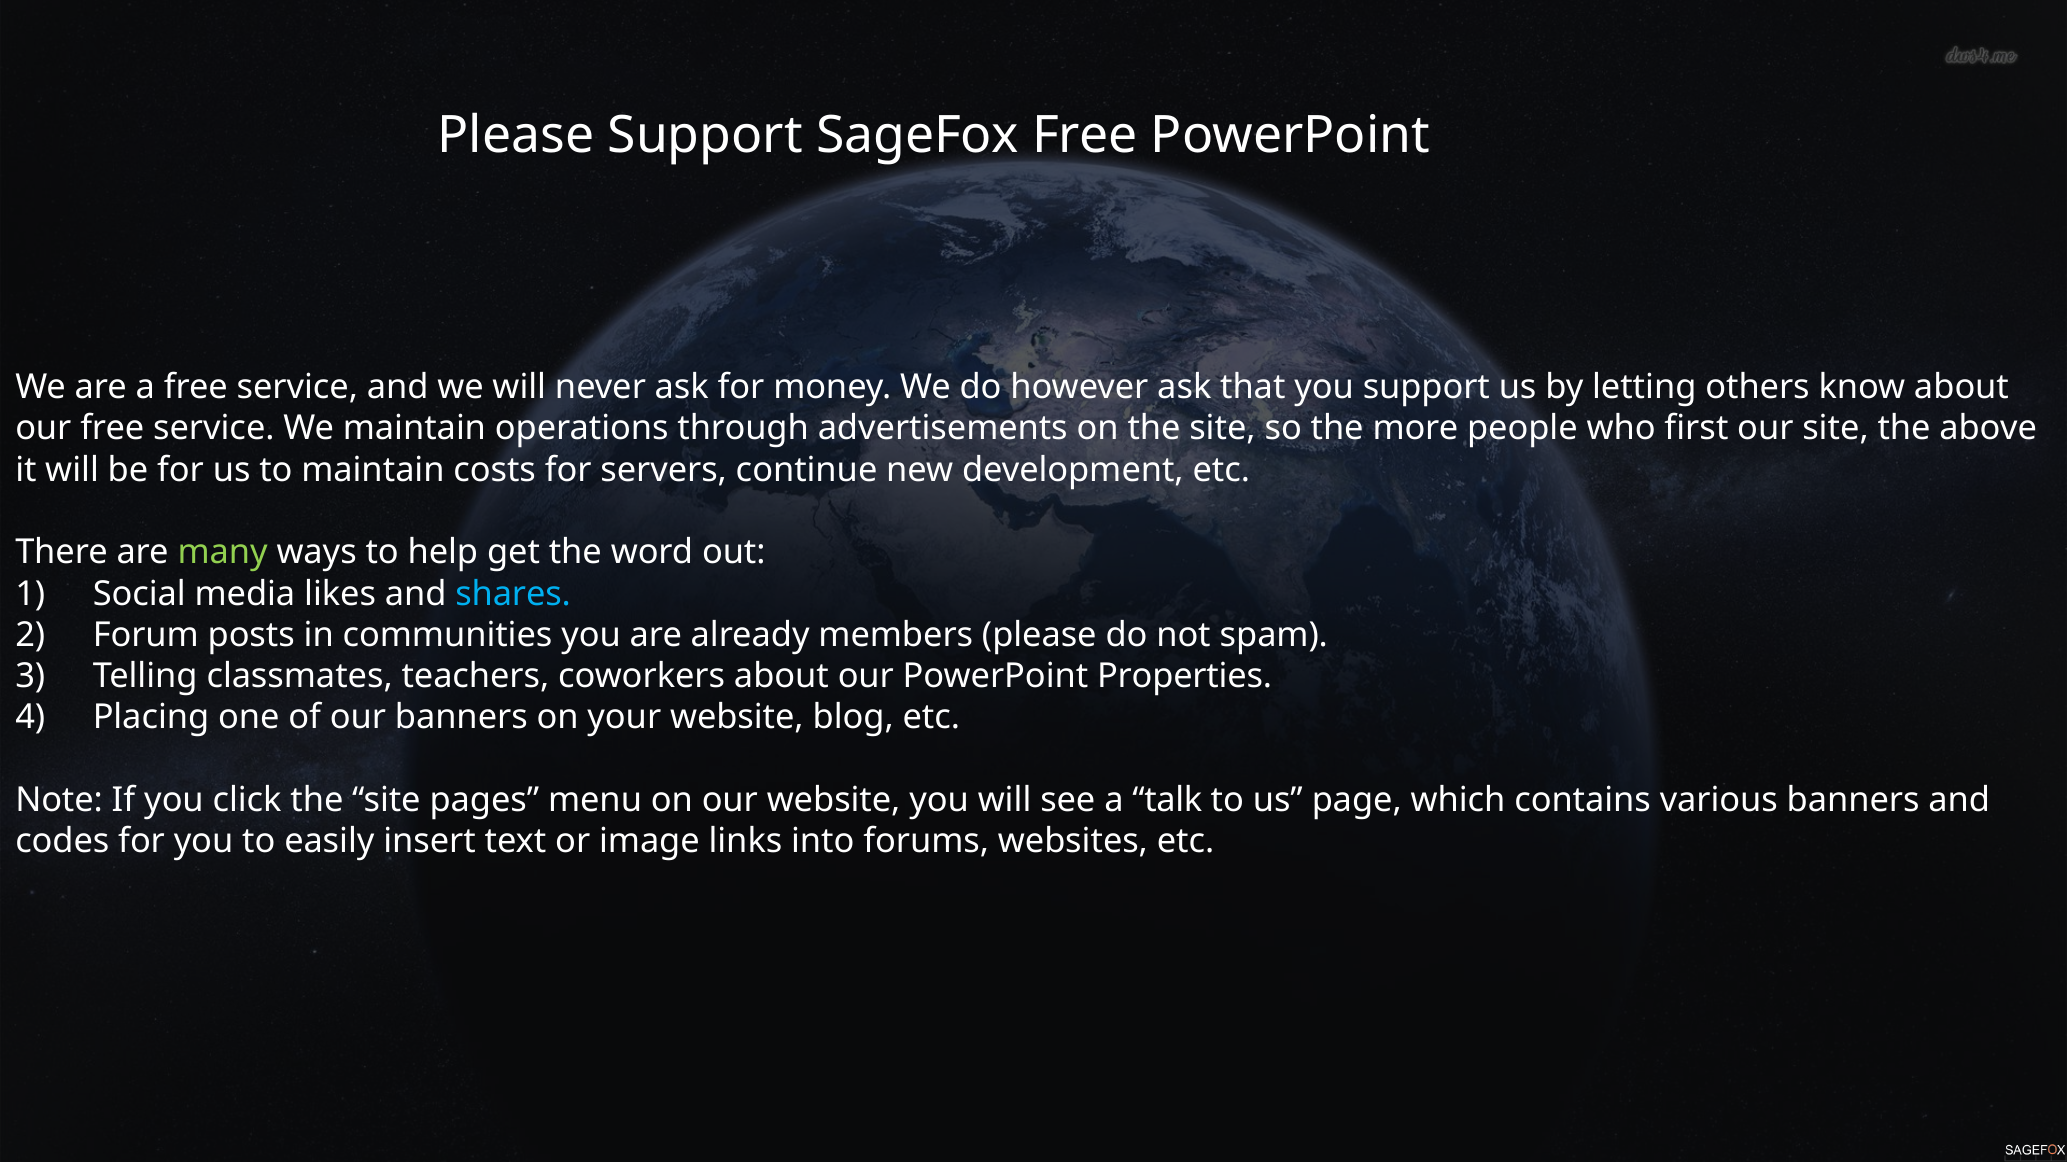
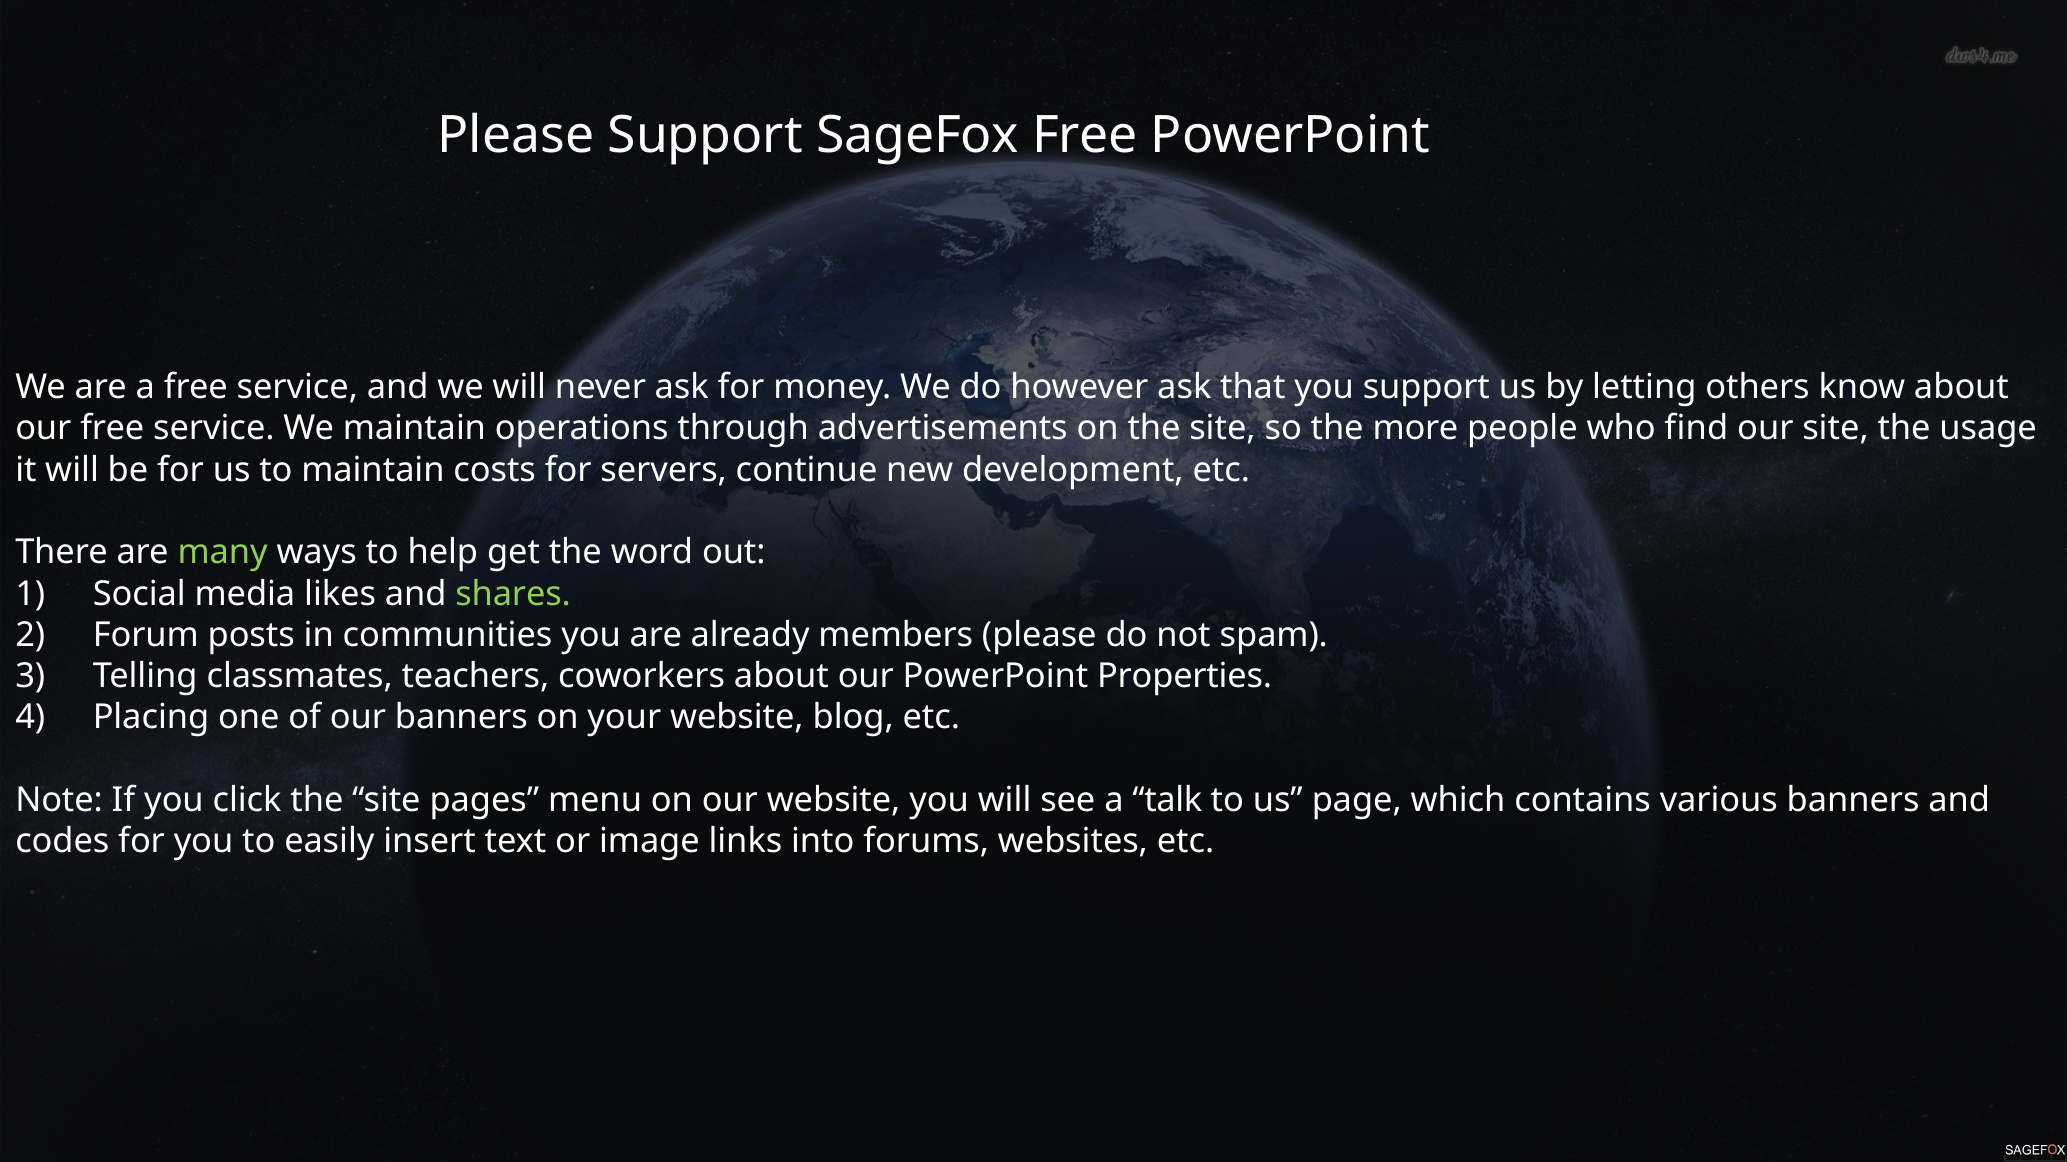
first: first -> find
above: above -> usage
shares colour: light blue -> light green
